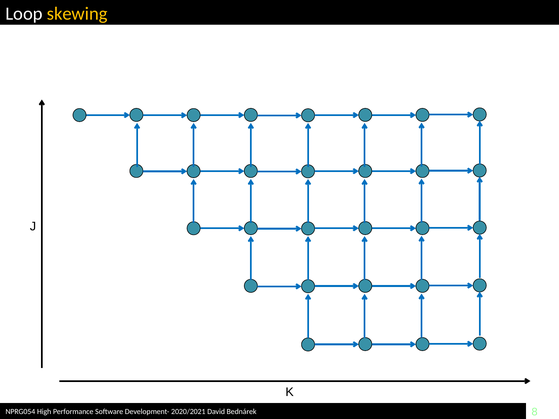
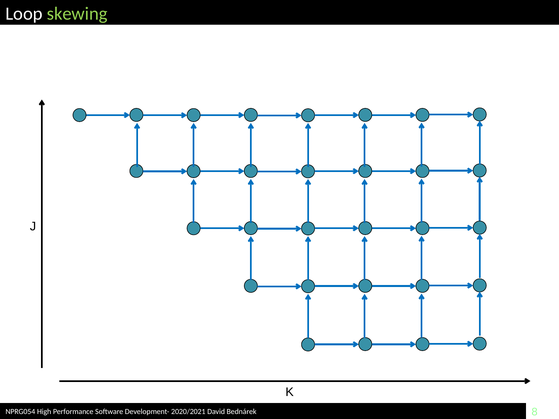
skewing colour: yellow -> light green
